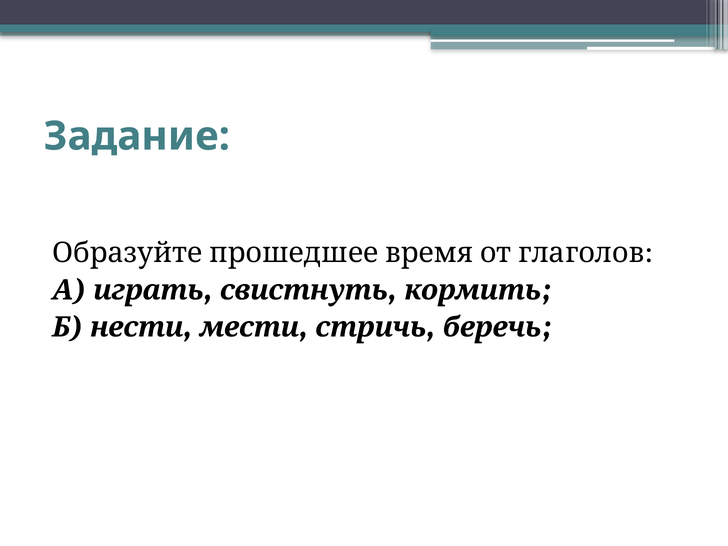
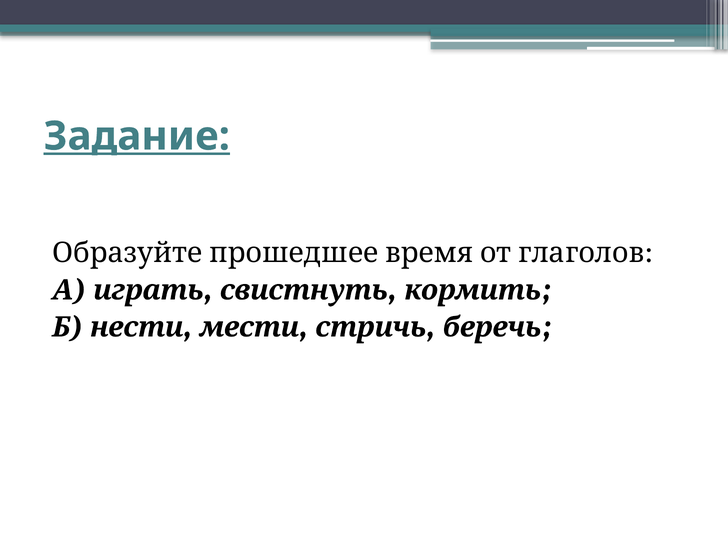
Задание underline: none -> present
